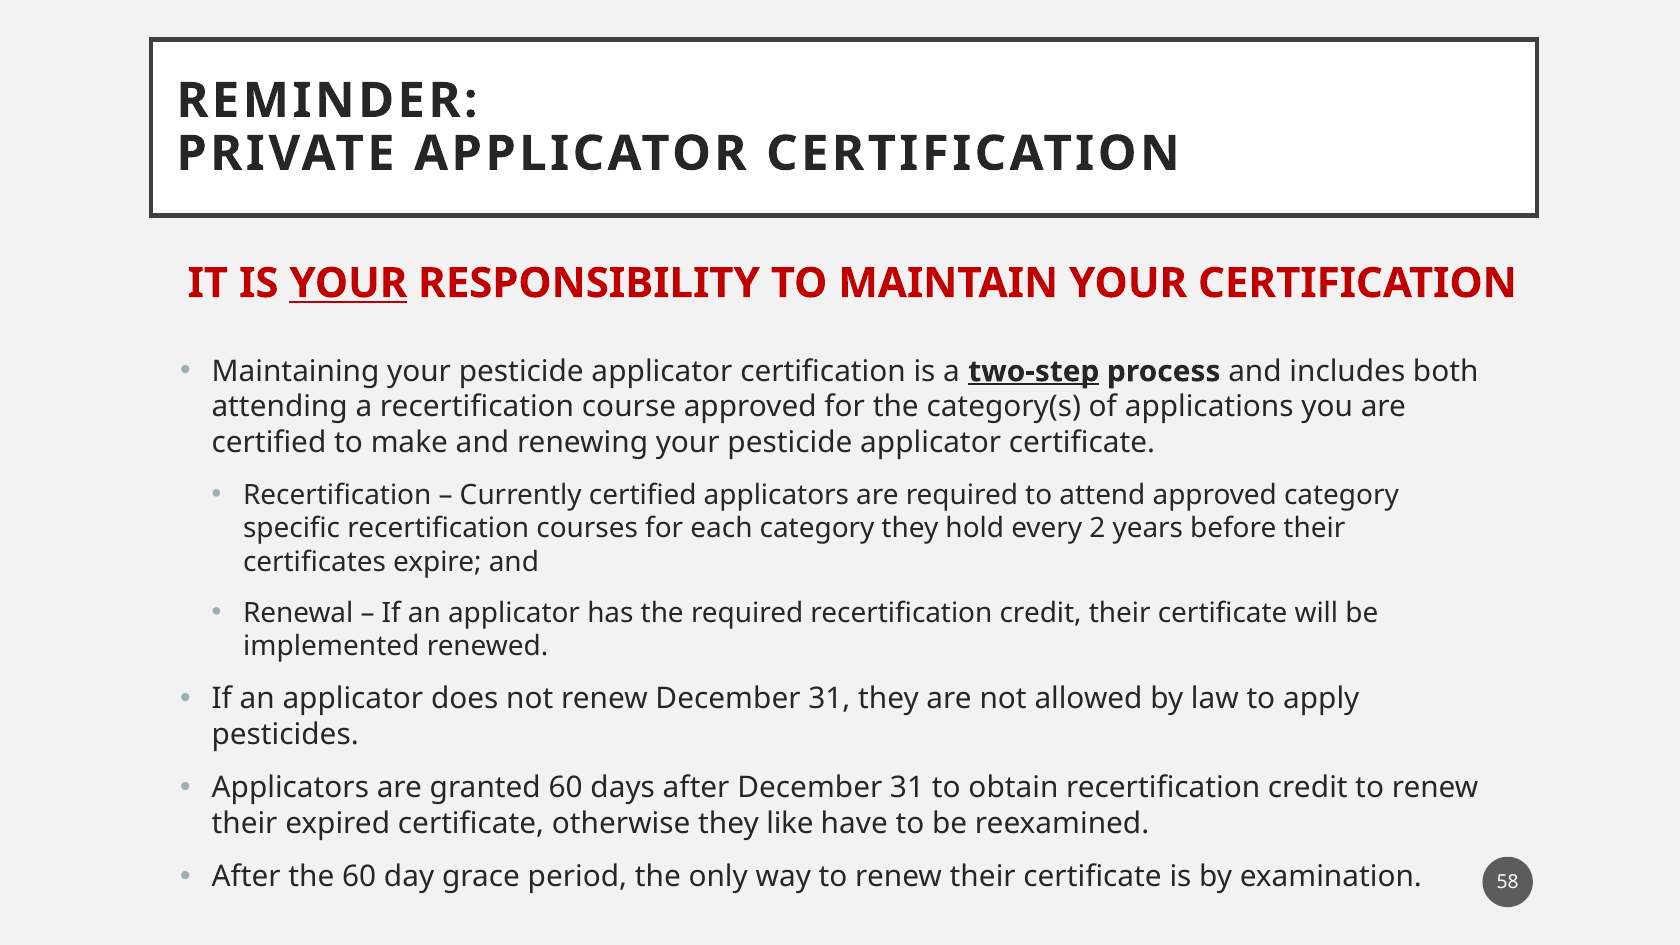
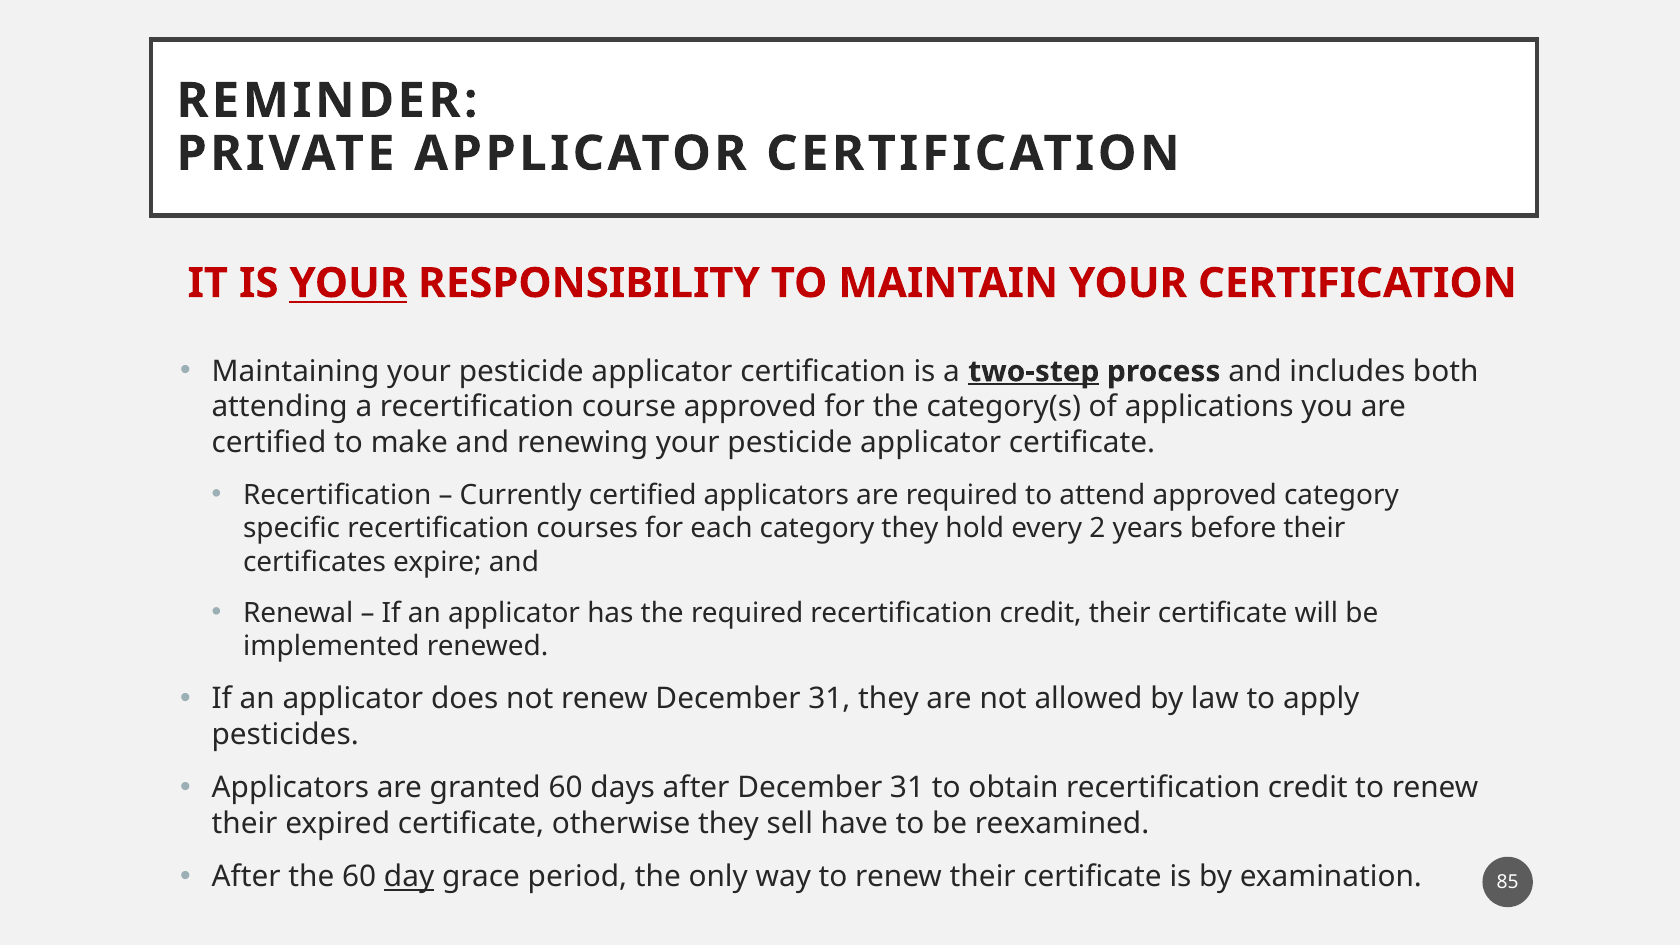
like: like -> sell
day underline: none -> present
58: 58 -> 85
